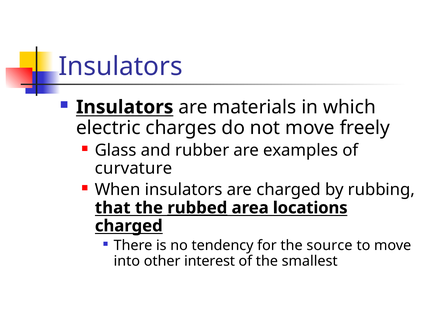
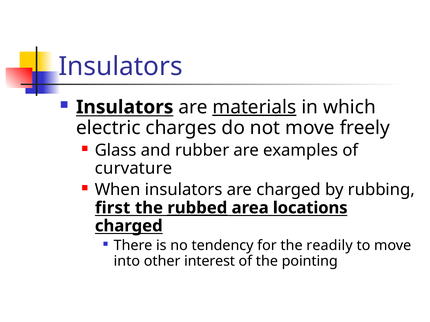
materials underline: none -> present
that: that -> first
source: source -> readily
smallest: smallest -> pointing
